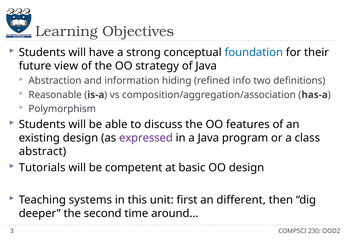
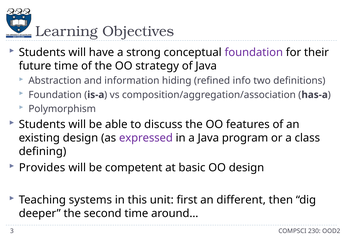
foundation at (254, 52) colour: blue -> purple
future view: view -> time
Reasonable at (55, 95): Reasonable -> Foundation
abstract: abstract -> defining
Tutorials: Tutorials -> Provides
